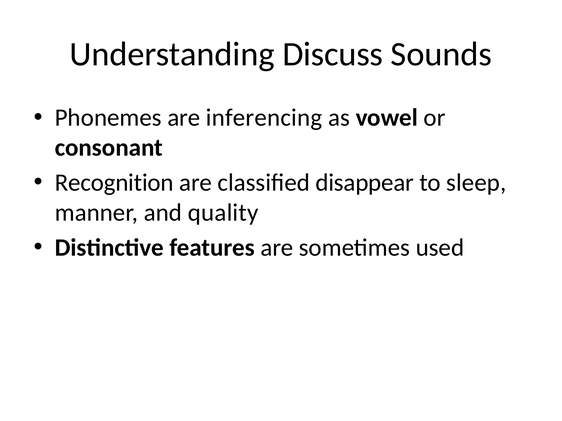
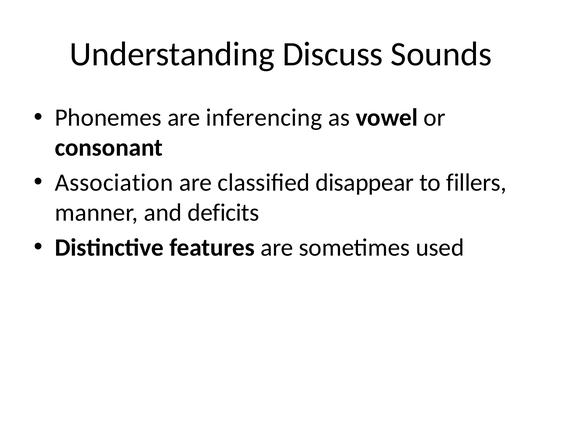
Recognition: Recognition -> Association
sleep: sleep -> fillers
quality: quality -> deficits
